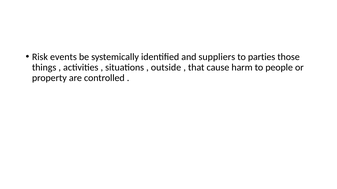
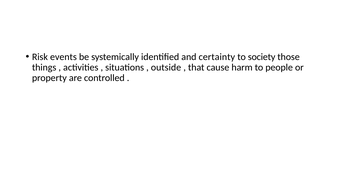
suppliers: suppliers -> certainty
parties: parties -> society
